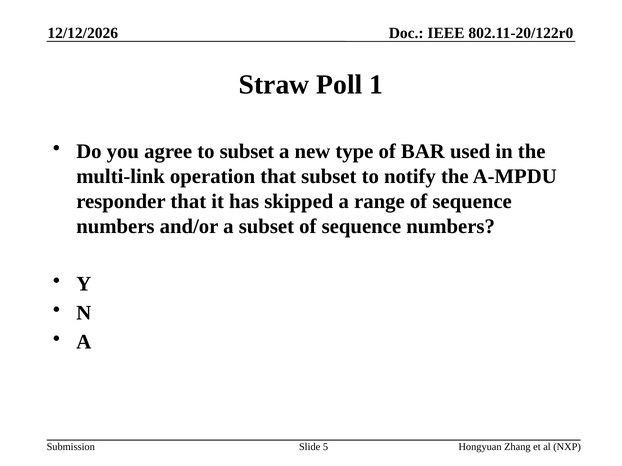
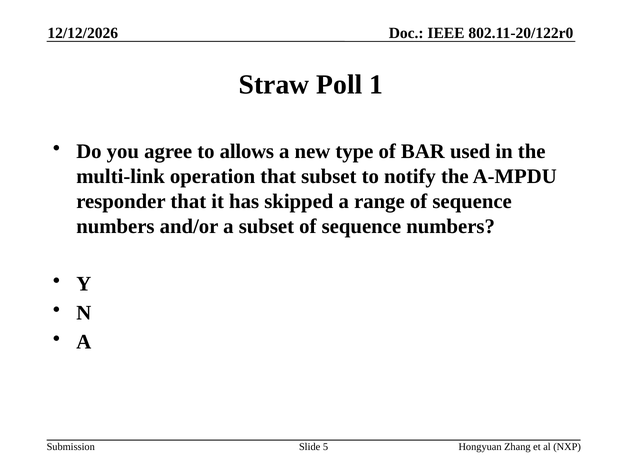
to subset: subset -> allows
